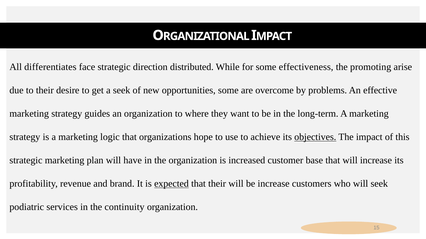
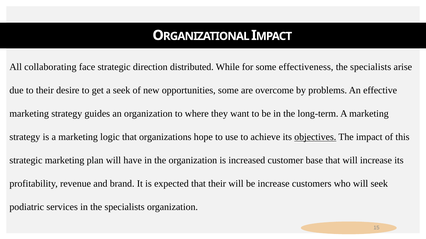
differentiates: differentiates -> collaborating
promoting at (371, 67): promoting -> specialists
expected underline: present -> none
in the continuity: continuity -> specialists
